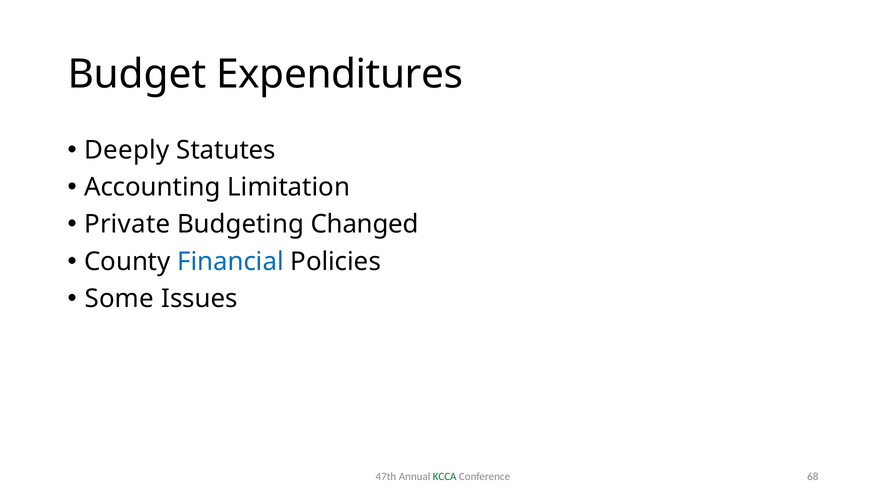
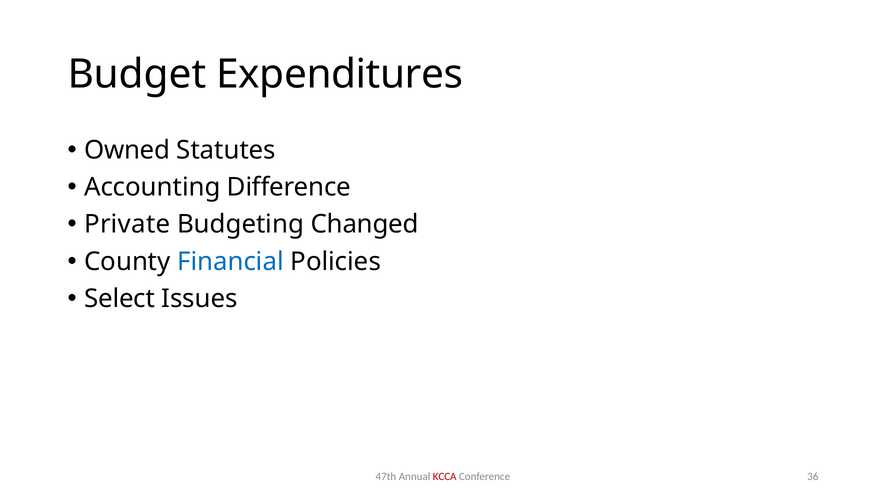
Deeply: Deeply -> Owned
Limitation: Limitation -> Difference
Some: Some -> Select
KCCA colour: green -> red
68: 68 -> 36
